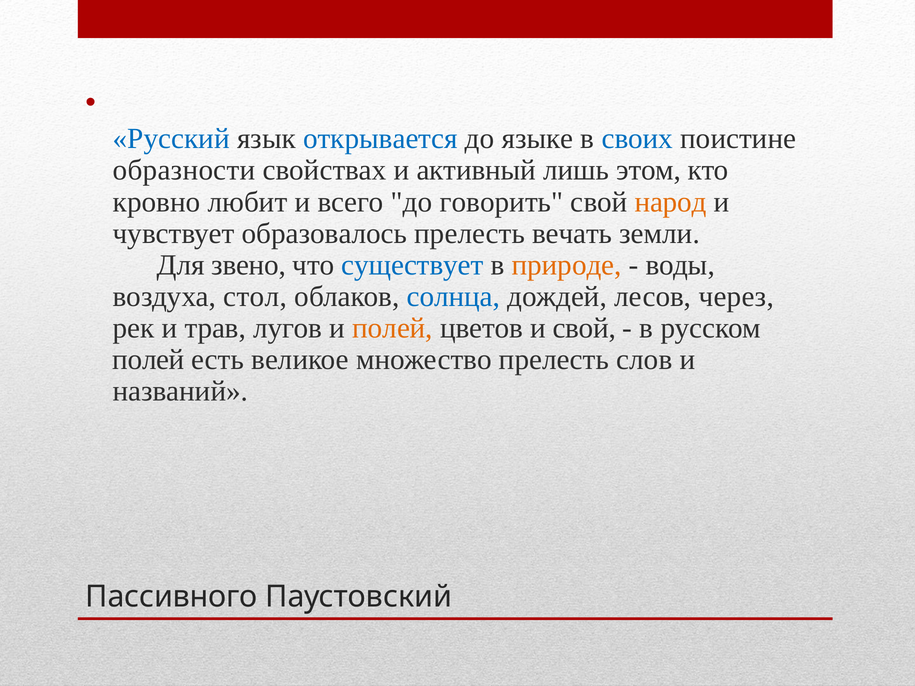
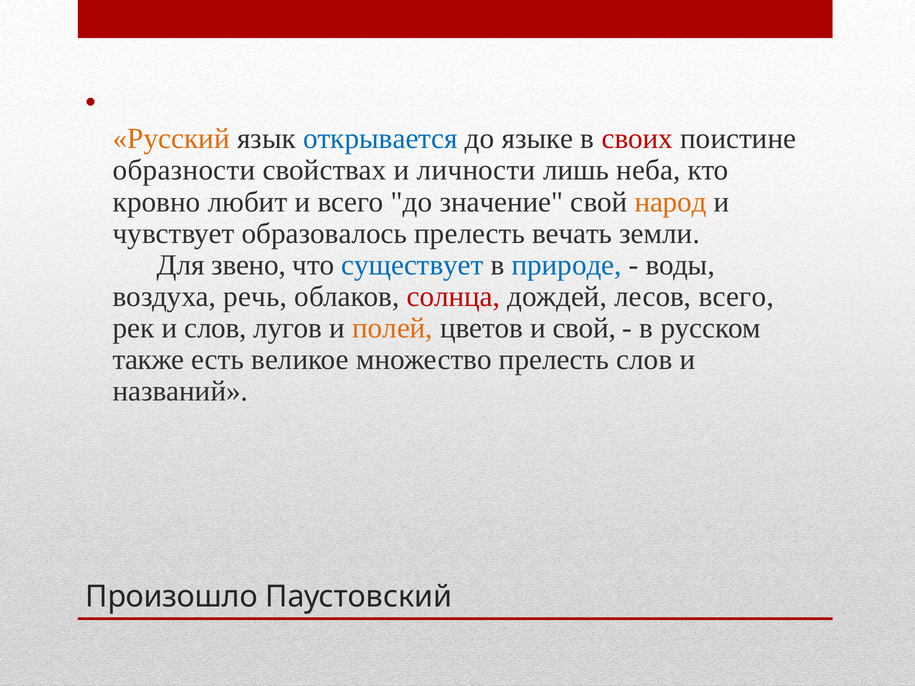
Русский colour: blue -> orange
своих colour: blue -> red
активный: активный -> личности
этом: этом -> неба
говорить: говорить -> значение
природе colour: orange -> blue
стол: стол -> речь
солнца colour: blue -> red
лесов через: через -> всего
и трав: трав -> слов
полей at (148, 360): полей -> также
Пассивного: Пассивного -> Произошло
